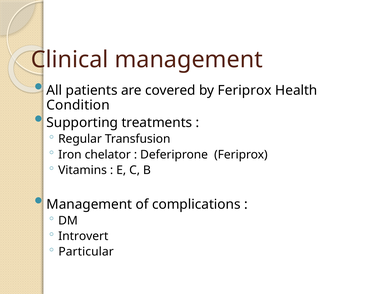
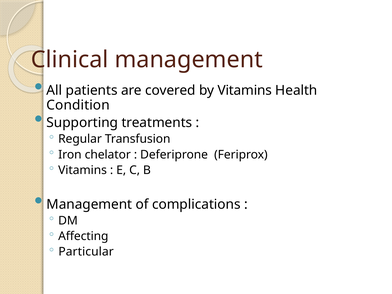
by Feriprox: Feriprox -> Vitamins
Introvert: Introvert -> Affecting
